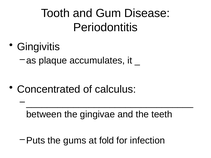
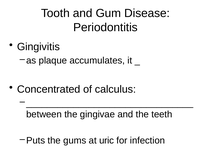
fold: fold -> uric
